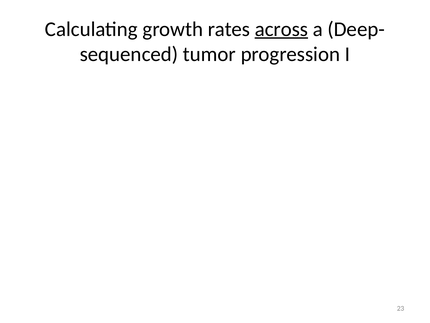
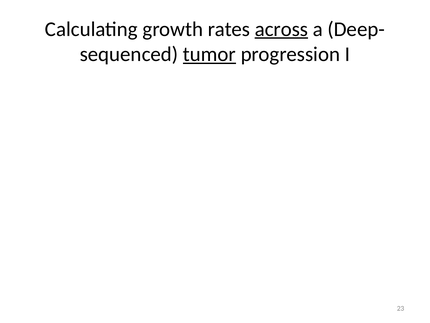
tumor underline: none -> present
